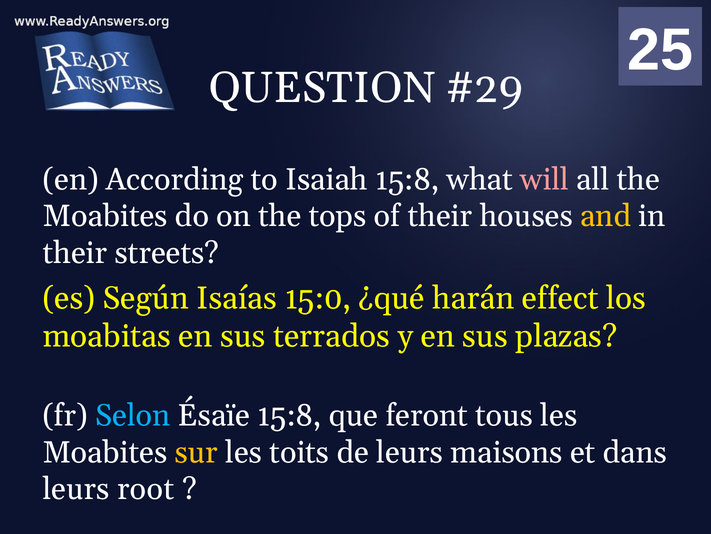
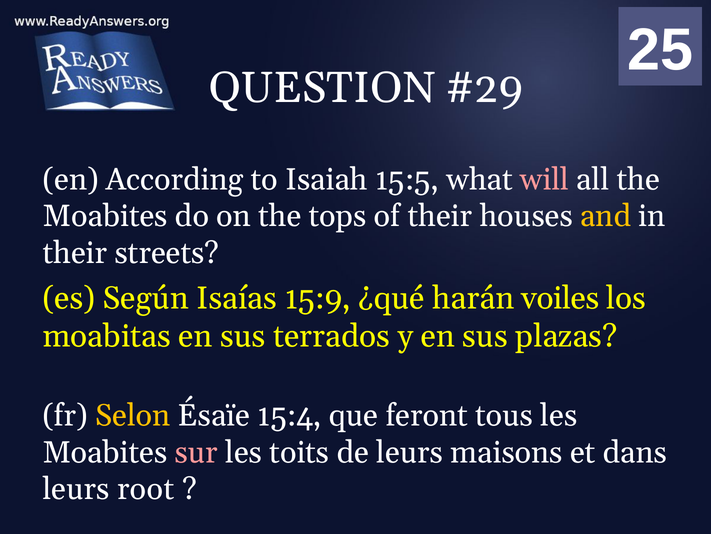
Isaiah 15:8: 15:8 -> 15:5
15:0: 15:0 -> 15:9
effect: effect -> voiles
Selon colour: light blue -> yellow
Ésaïe 15:8: 15:8 -> 15:4
sur colour: yellow -> pink
